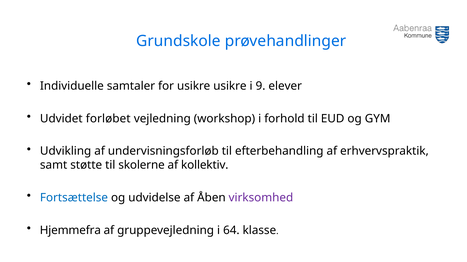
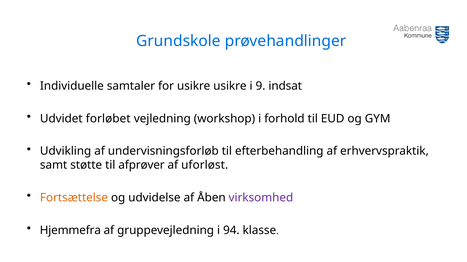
elever: elever -> indsat
skolerne: skolerne -> afprøver
kollektiv: kollektiv -> uforløst
Fortsættelse colour: blue -> orange
64: 64 -> 94
